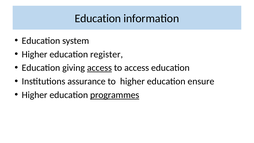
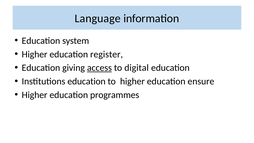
Education at (98, 18): Education -> Language
to access: access -> digital
Institutions assurance: assurance -> education
programmes underline: present -> none
